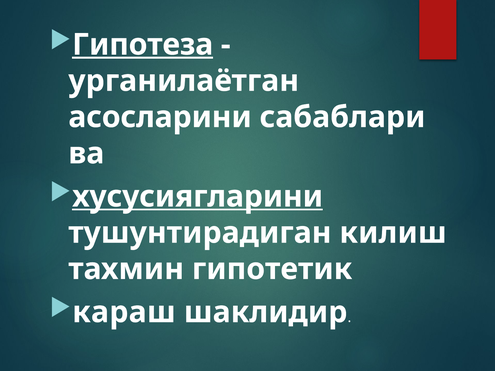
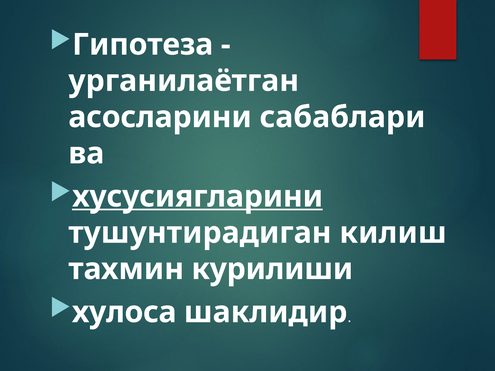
Гипотеза underline: present -> none
гипотетик: гипотетик -> курилиши
караш: караш -> хулоса
